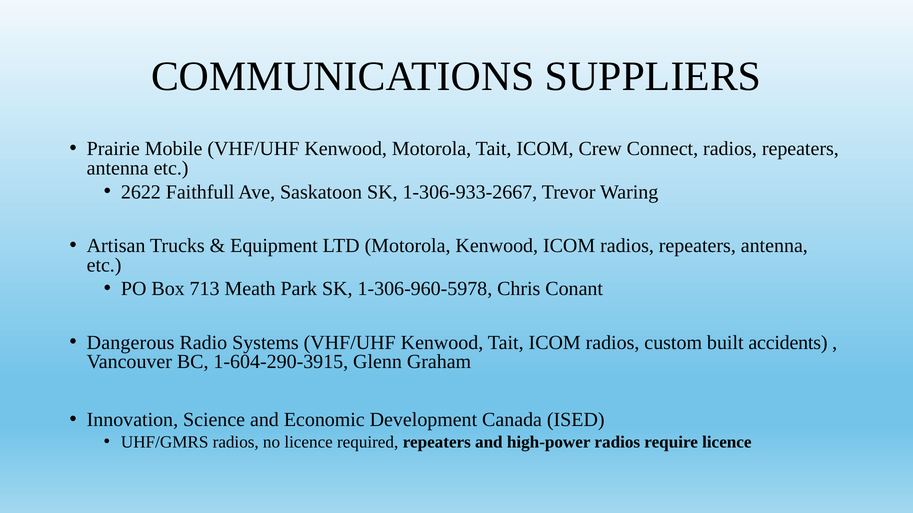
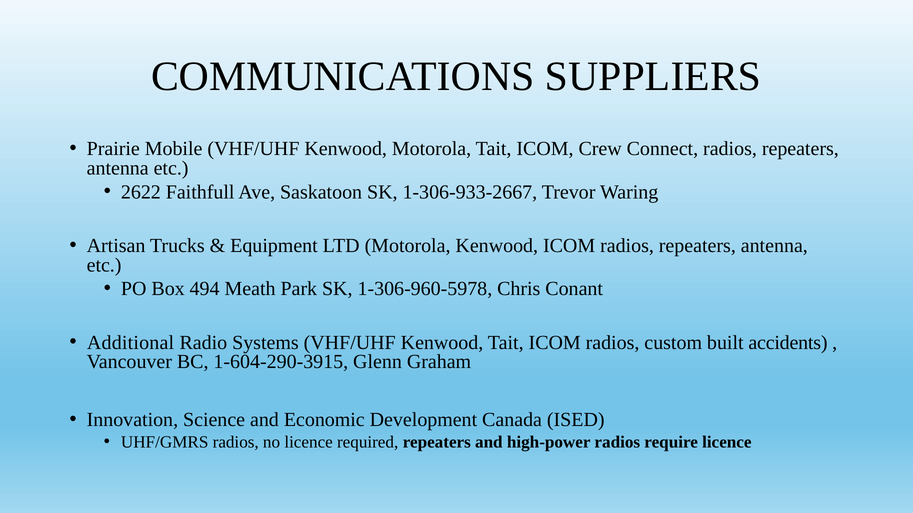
713: 713 -> 494
Dangerous: Dangerous -> Additional
